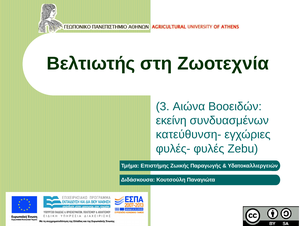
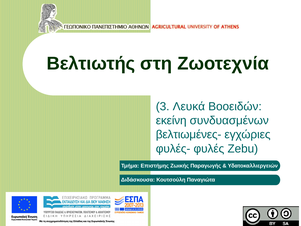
Αιώνα: Αιώνα -> Λευκά
κατεύθυνση-: κατεύθυνση- -> βελτιωμένες-
